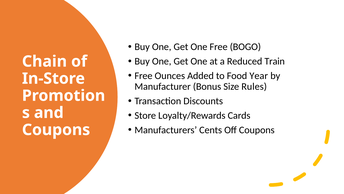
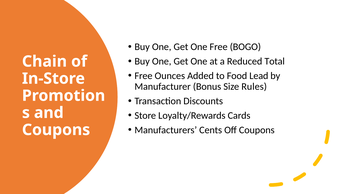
Train: Train -> Total
Year: Year -> Lead
